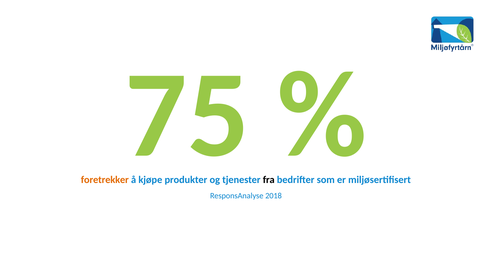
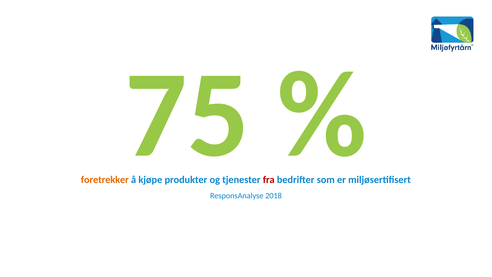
fra colour: black -> red
